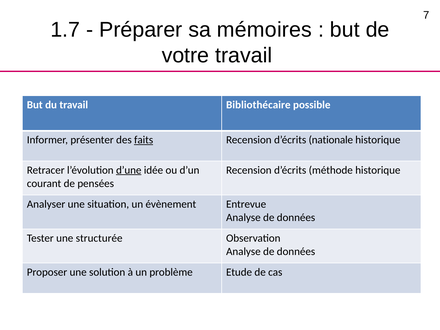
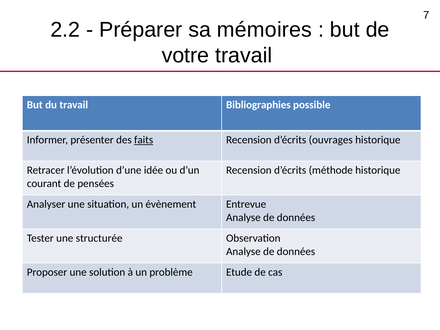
1.7: 1.7 -> 2.2
Bibliothécaire: Bibliothécaire -> Bibliographies
nationale: nationale -> ouvrages
d’une underline: present -> none
